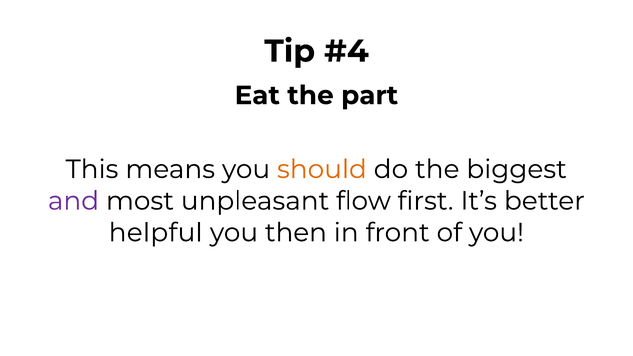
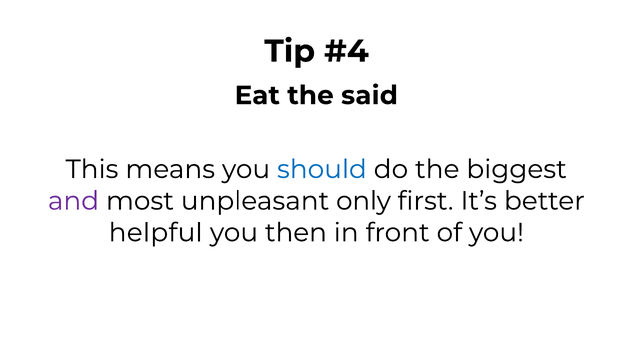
part: part -> said
should colour: orange -> blue
flow: flow -> only
